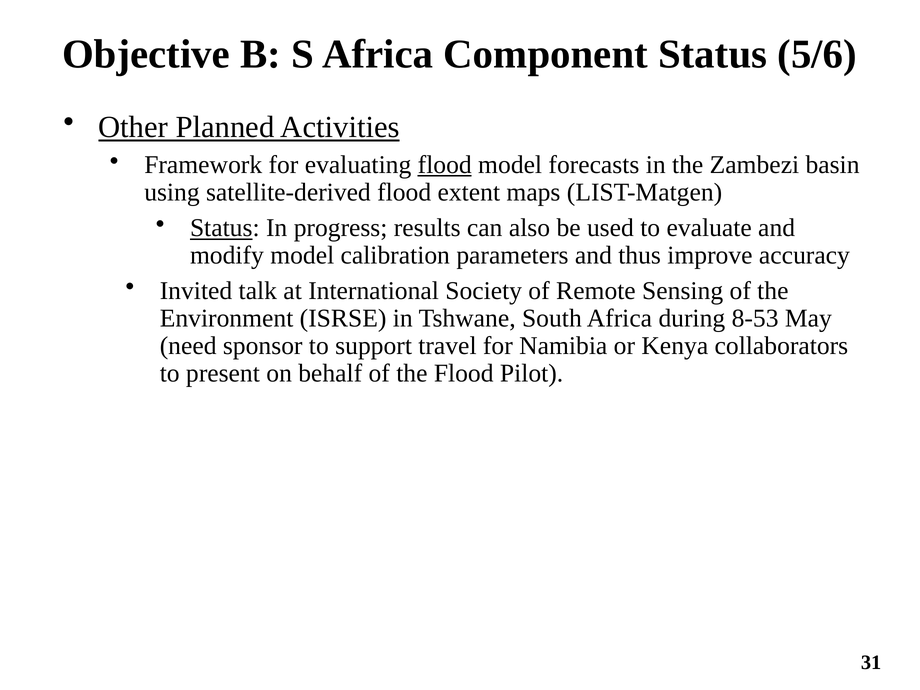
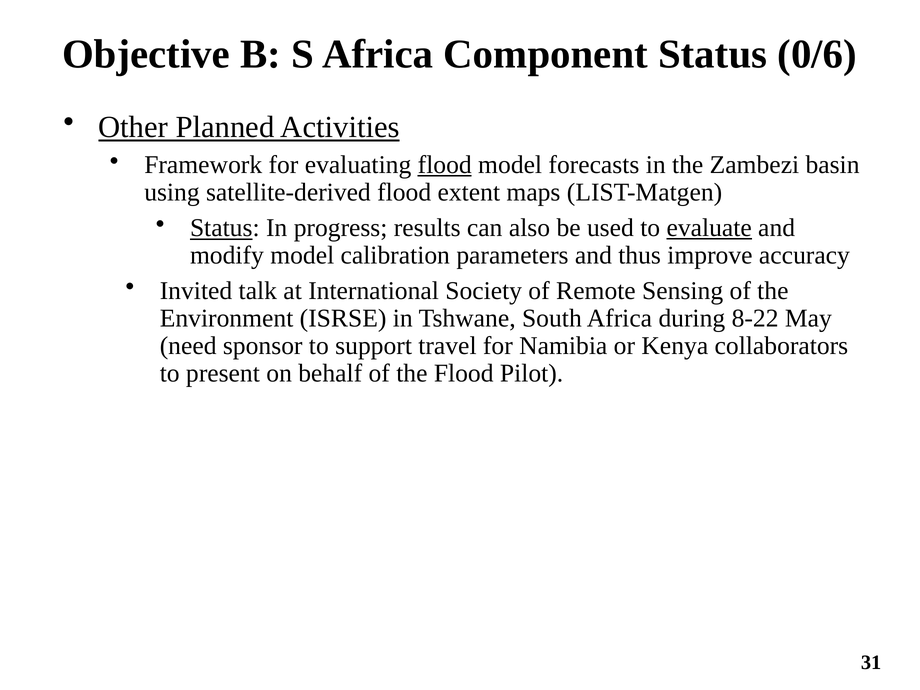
5/6: 5/6 -> 0/6
evaluate underline: none -> present
8-53: 8-53 -> 8-22
